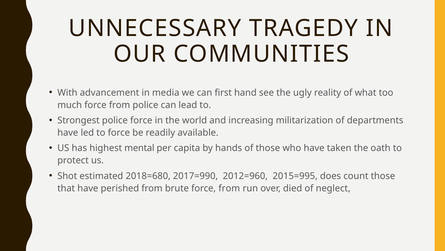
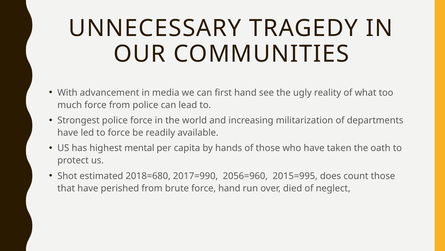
2012=960: 2012=960 -> 2056=960
brute force from: from -> hand
